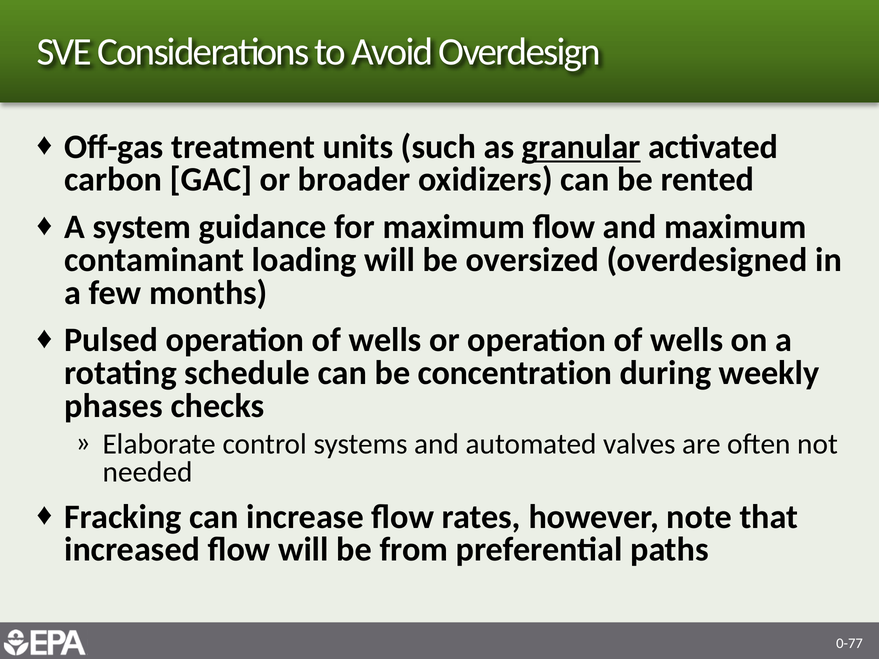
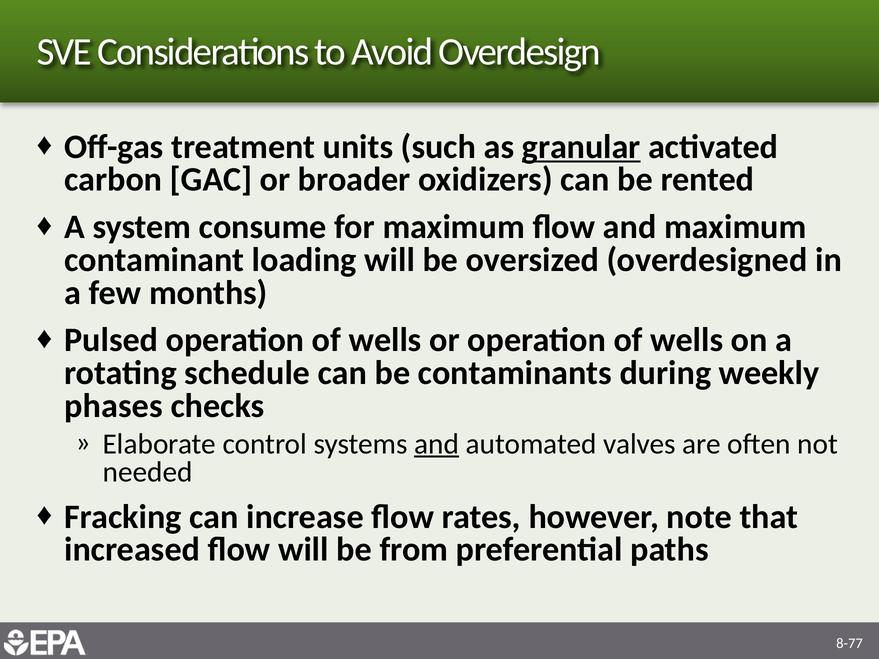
guidance: guidance -> consume
concentration: concentration -> contaminants
and at (437, 444) underline: none -> present
0-77: 0-77 -> 8-77
